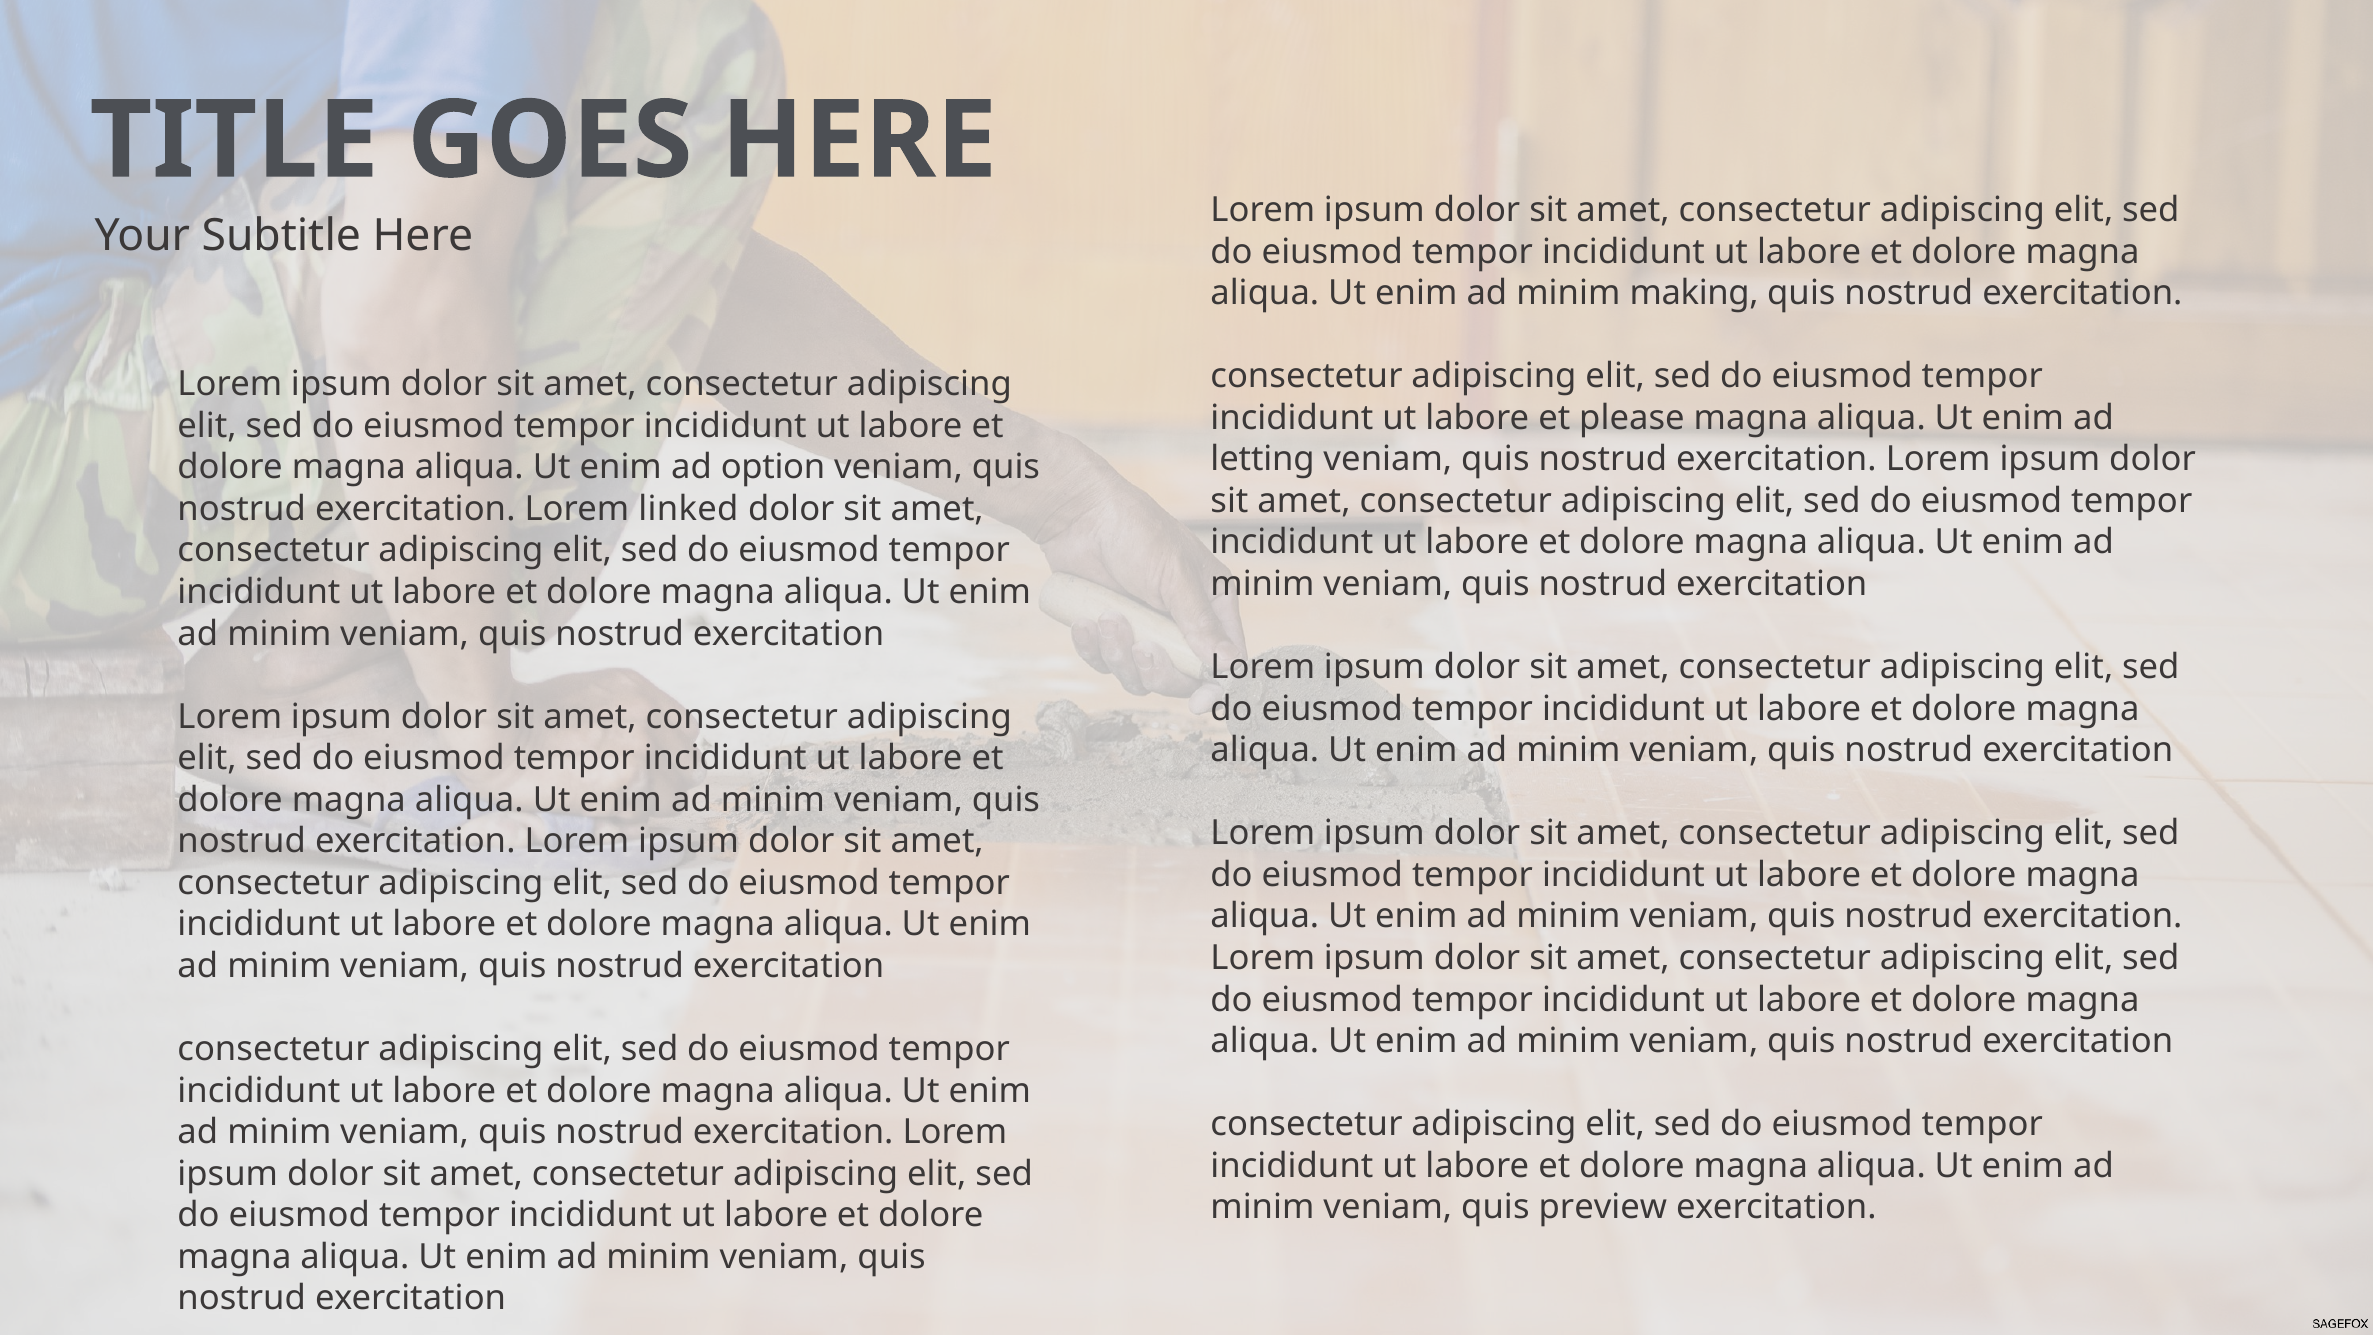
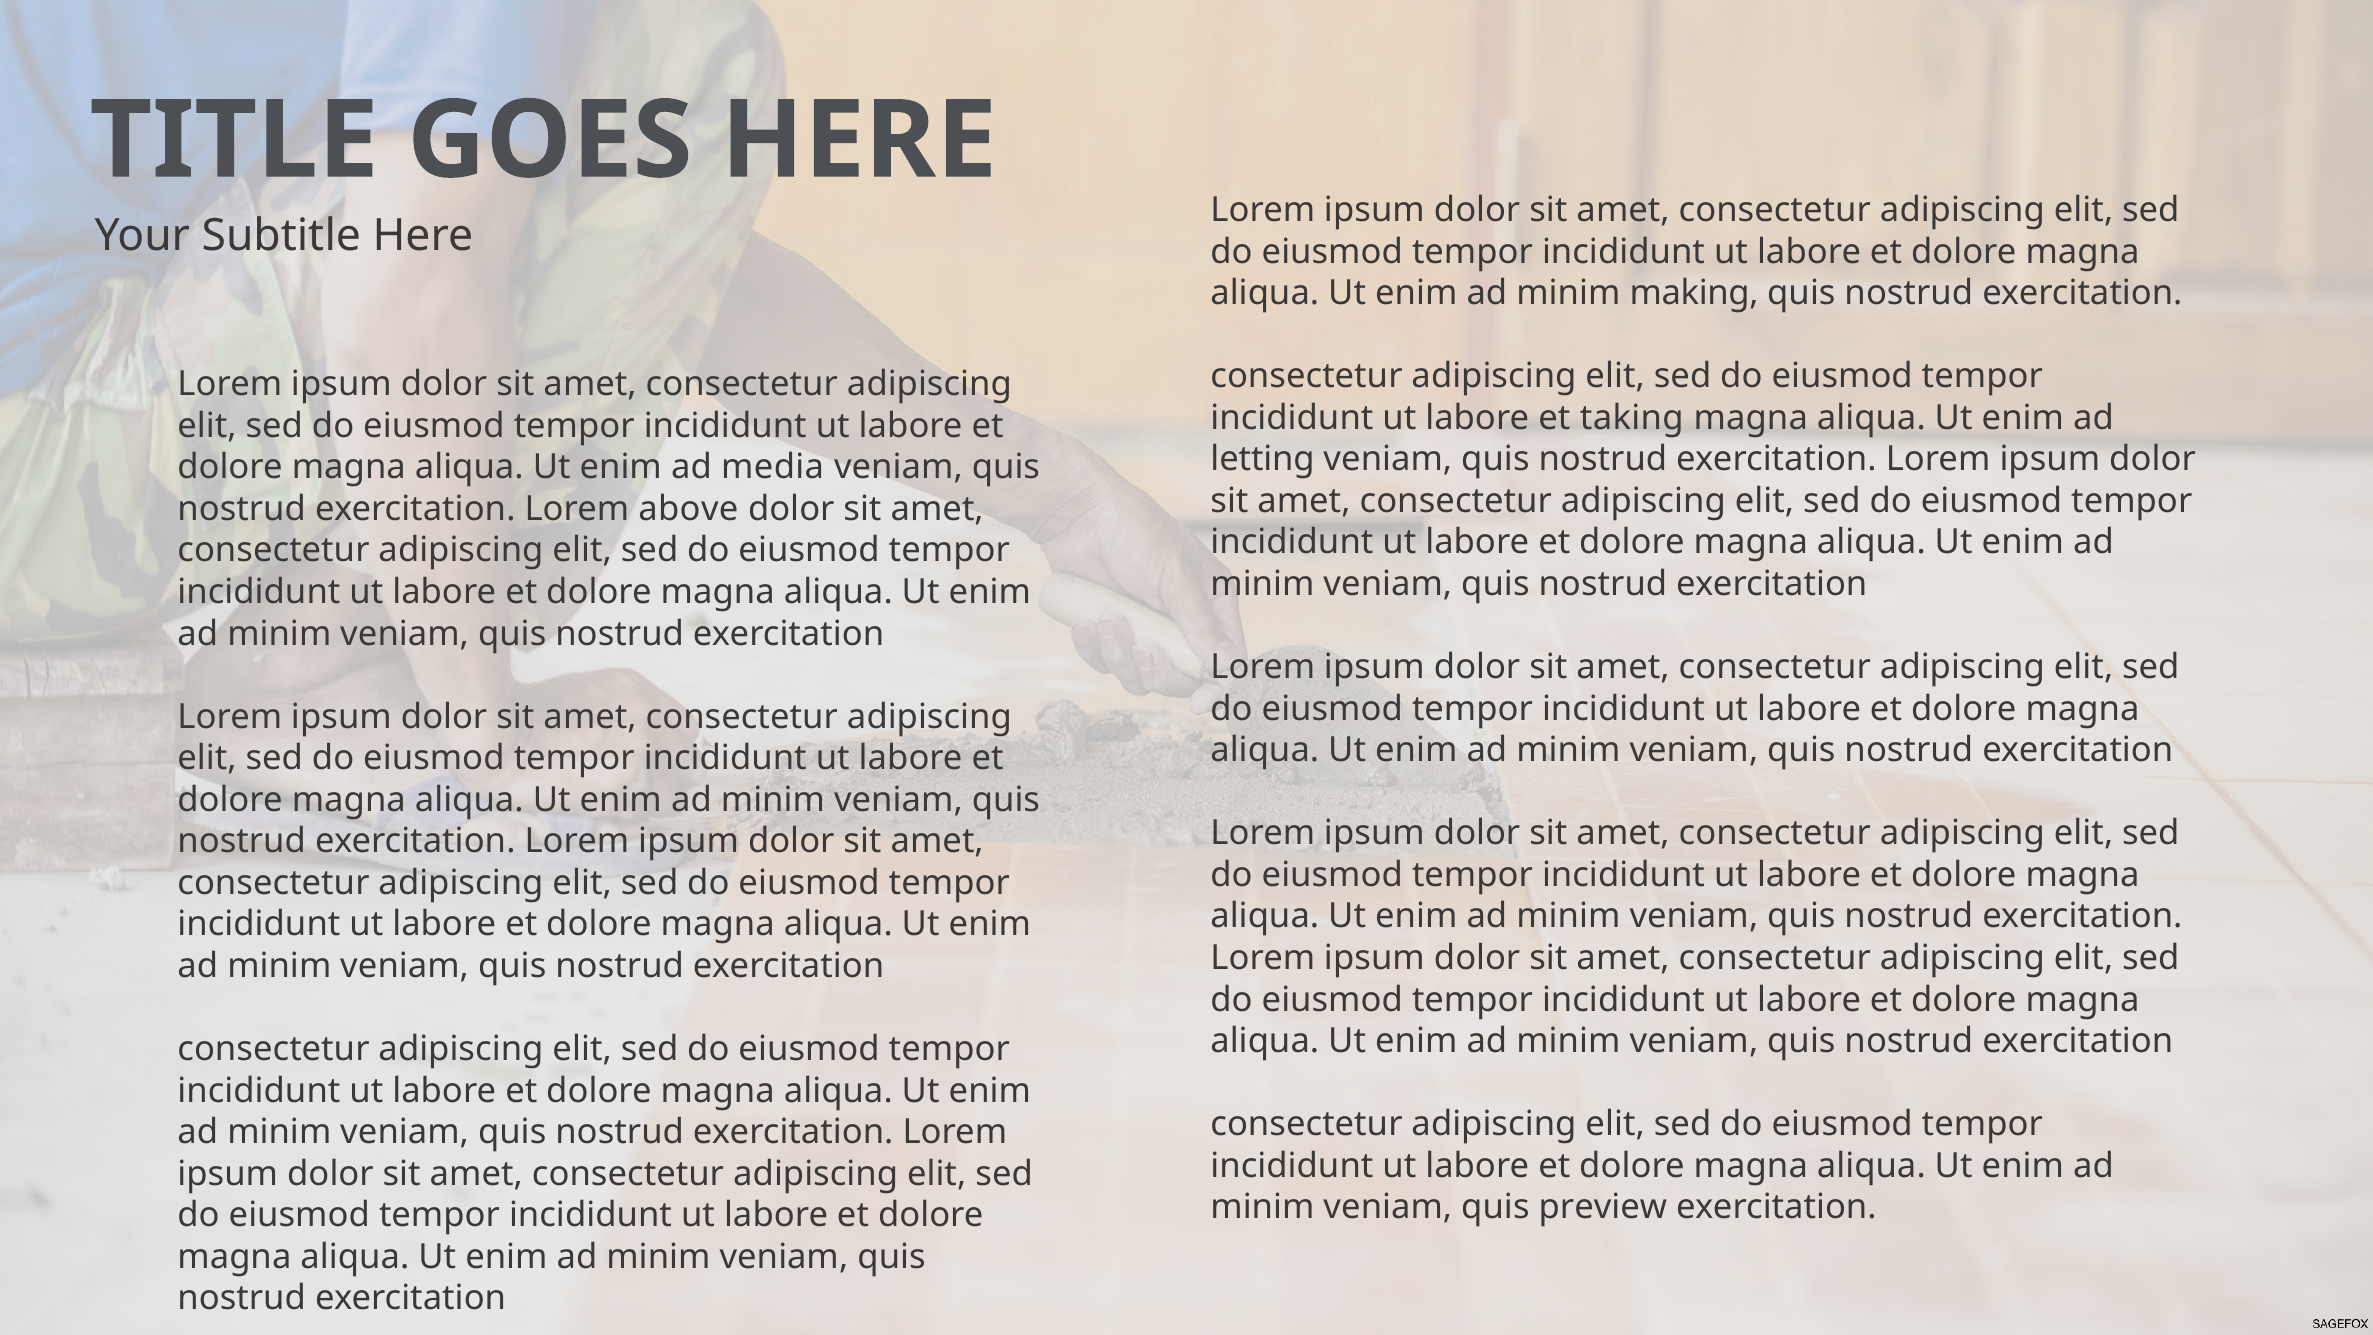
please: please -> taking
option: option -> media
linked: linked -> above
